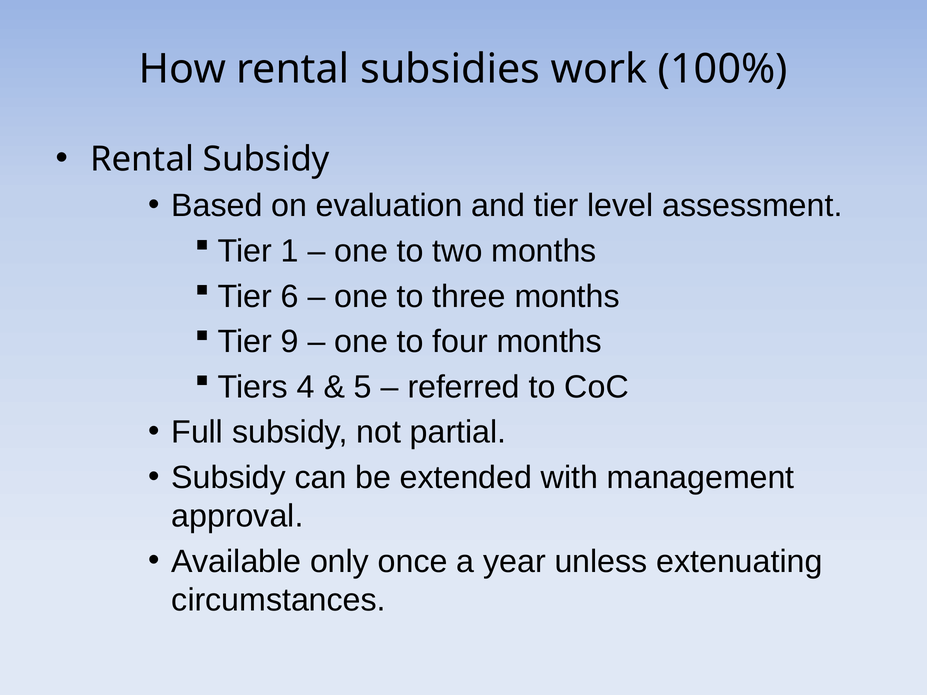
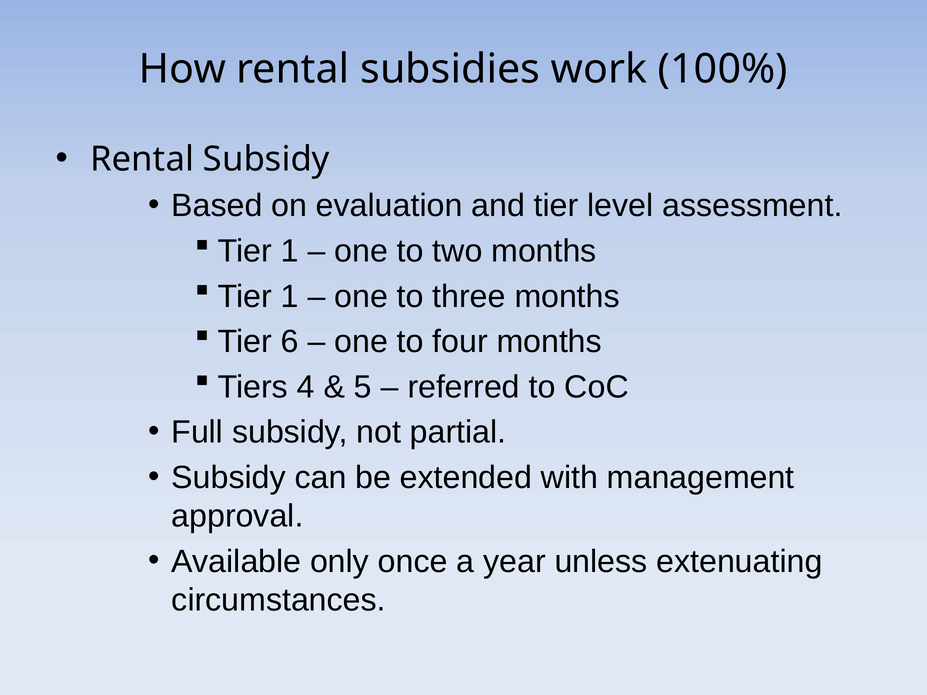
6 at (290, 297): 6 -> 1
9: 9 -> 6
